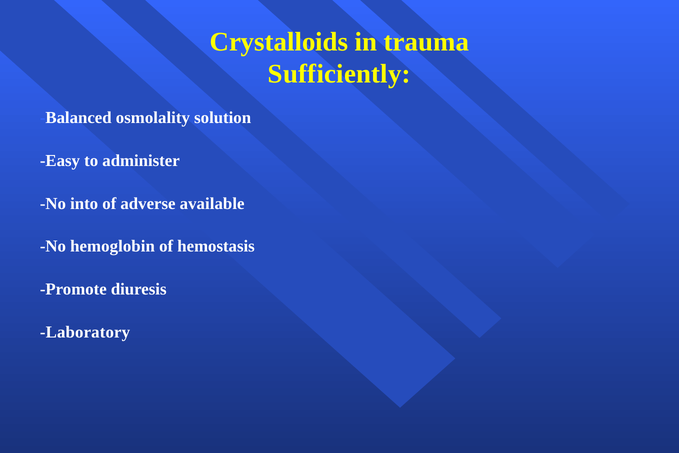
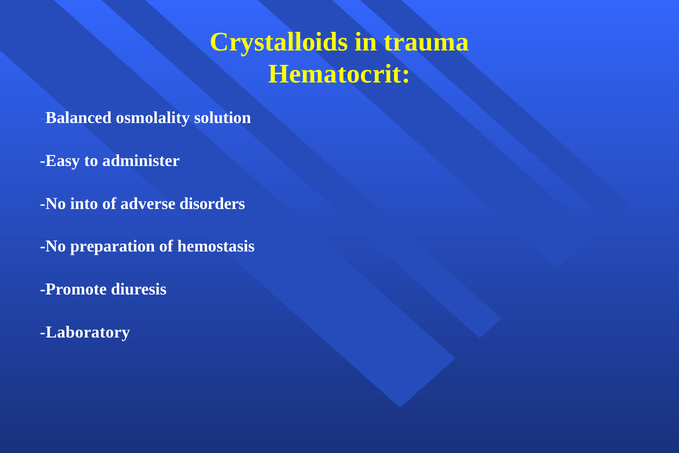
Sufficiently: Sufficiently -> Hematocrit
available: available -> disorders
hemoglobin: hemoglobin -> preparation
